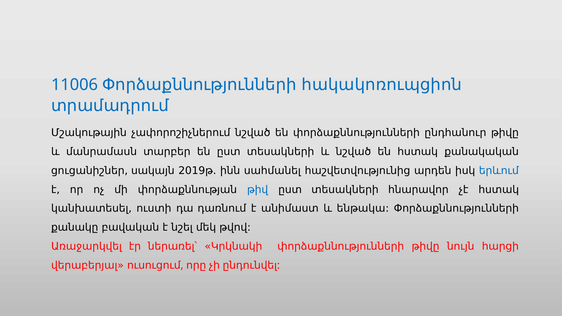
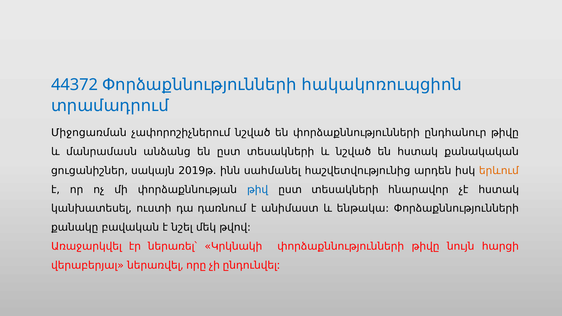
11006: 11006 -> 44372
Մշակութային: Մշակութային -> Միջոցառման
տարբեր: տարբեր -> անձանց
երևում colour: blue -> orange
ուսուցում: ուսուցում -> ներառվել
